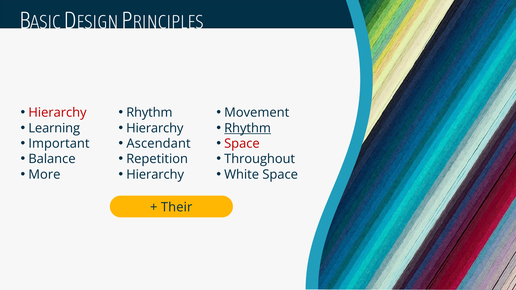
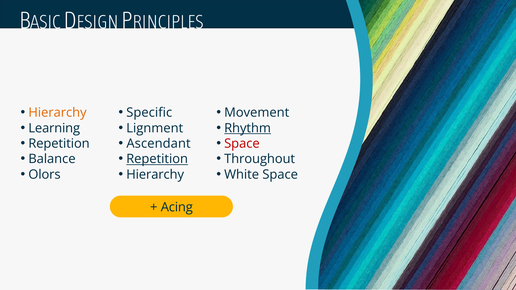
Hierarchy at (57, 113) colour: red -> orange
Rhythm at (149, 113): Rhythm -> Specific
Hierarchy at (155, 128): Hierarchy -> Lignment
Important at (59, 144): Important -> Repetition
Repetition at (157, 159) underline: none -> present
More: More -> Olors
Their: Their -> Acing
